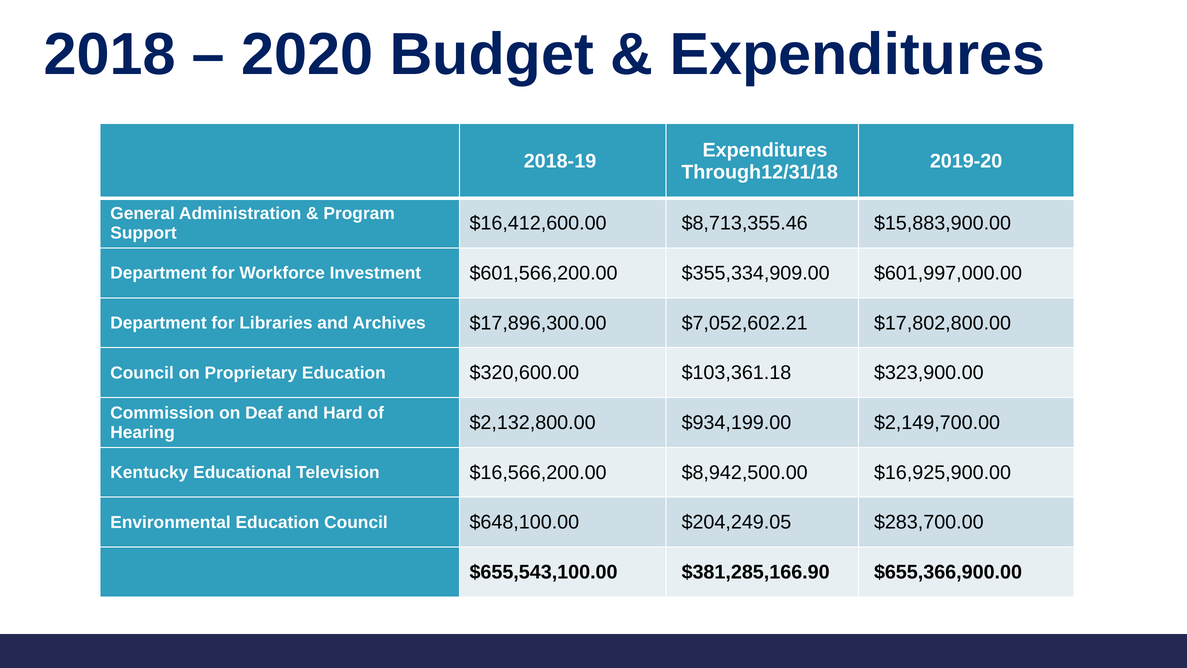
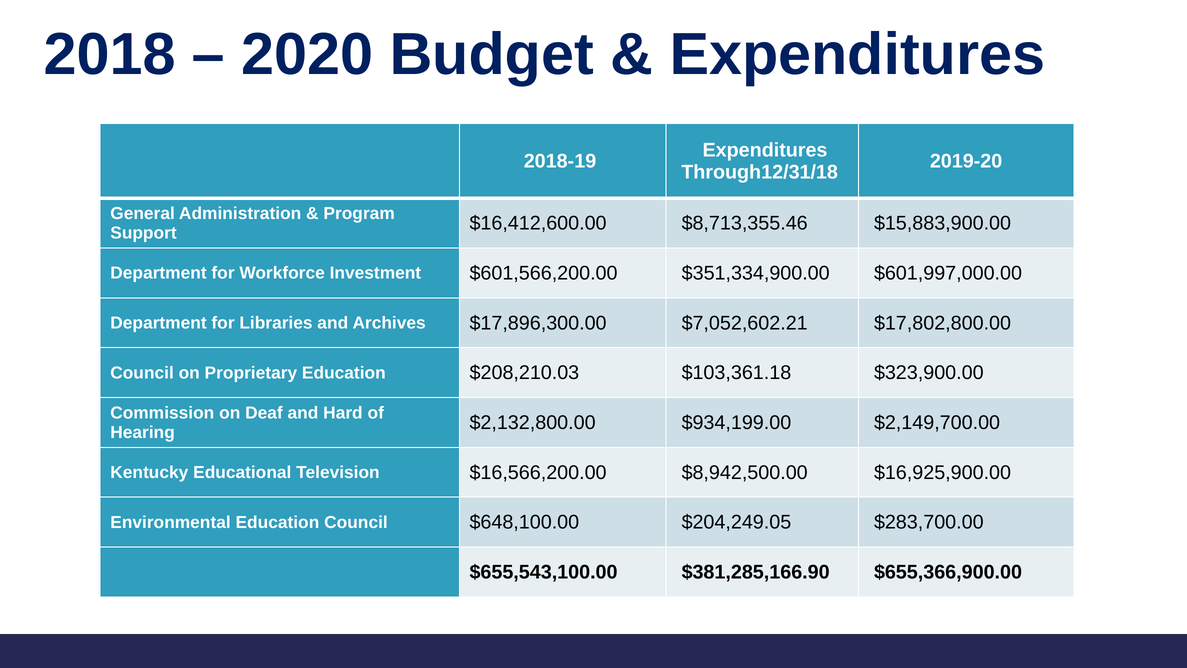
$355,334,909.00: $355,334,909.00 -> $351,334,900.00
$320,600.00: $320,600.00 -> $208,210.03
